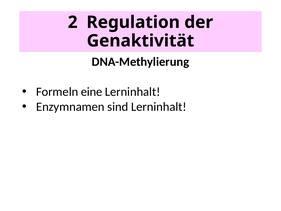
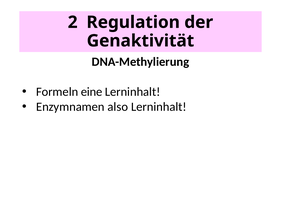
sind: sind -> also
